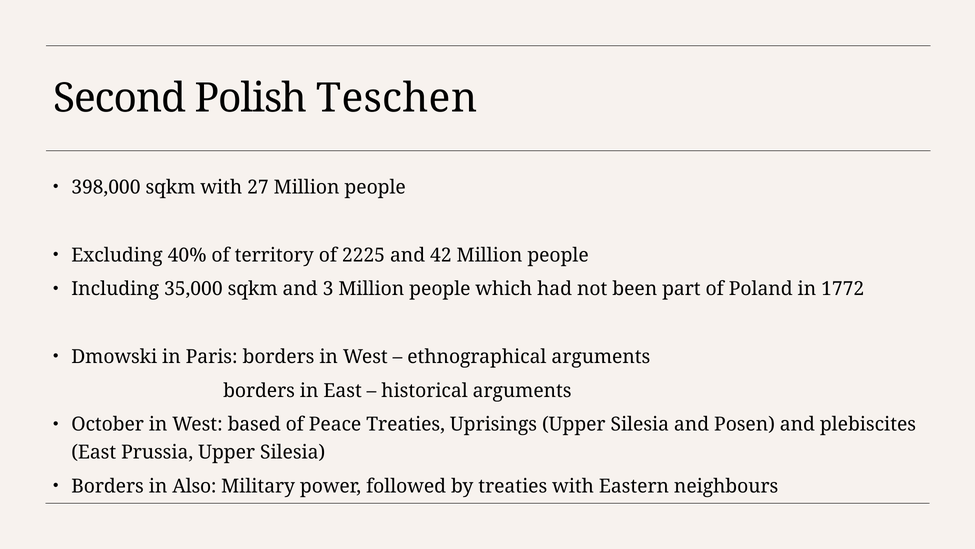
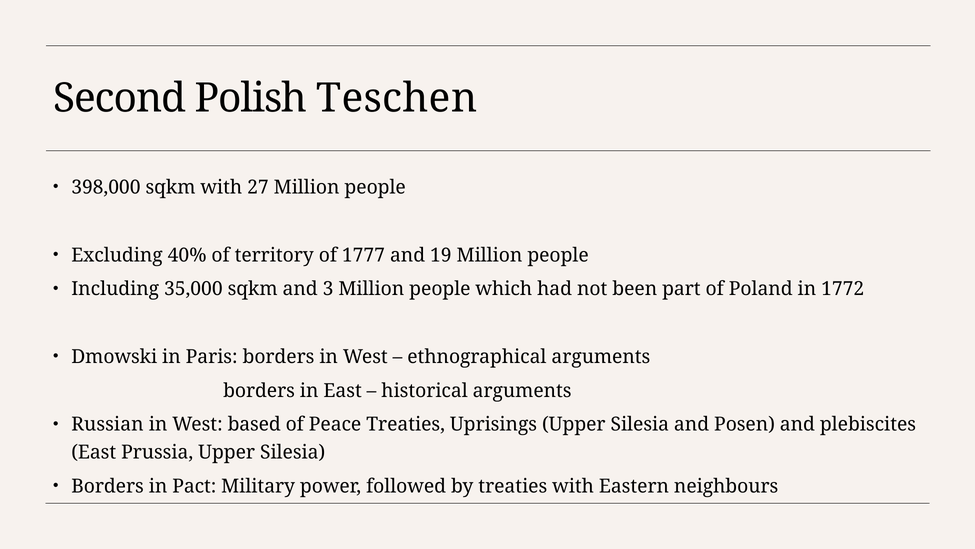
2225: 2225 -> 1777
42: 42 -> 19
October: October -> Russian
Also: Also -> Pact
